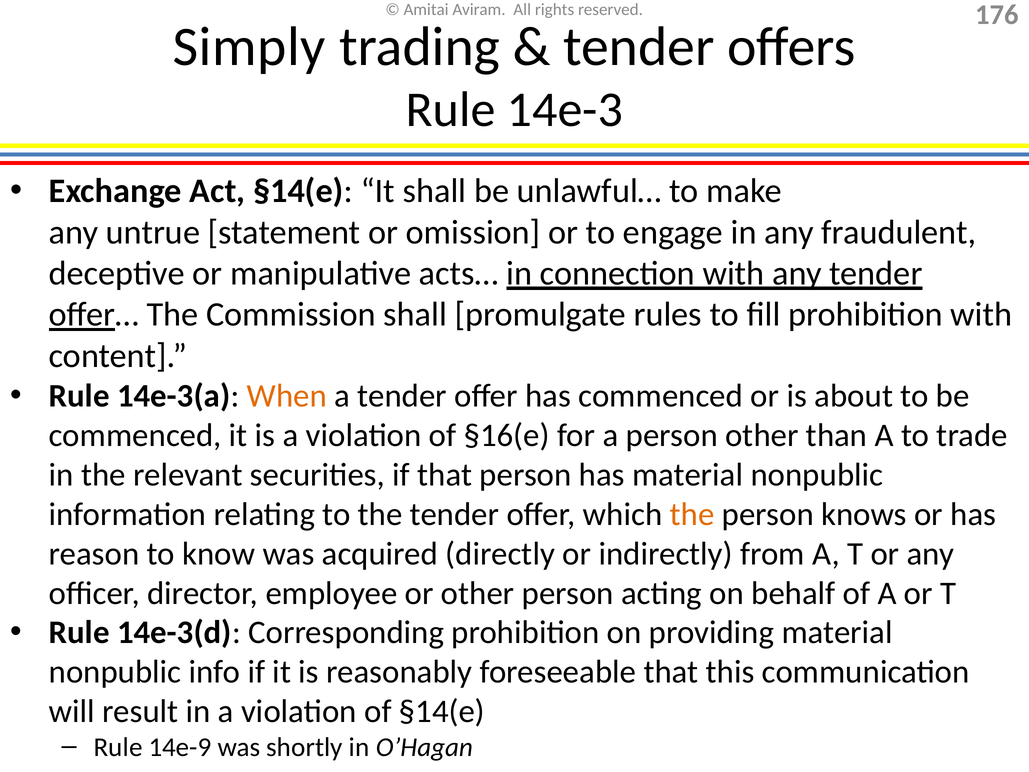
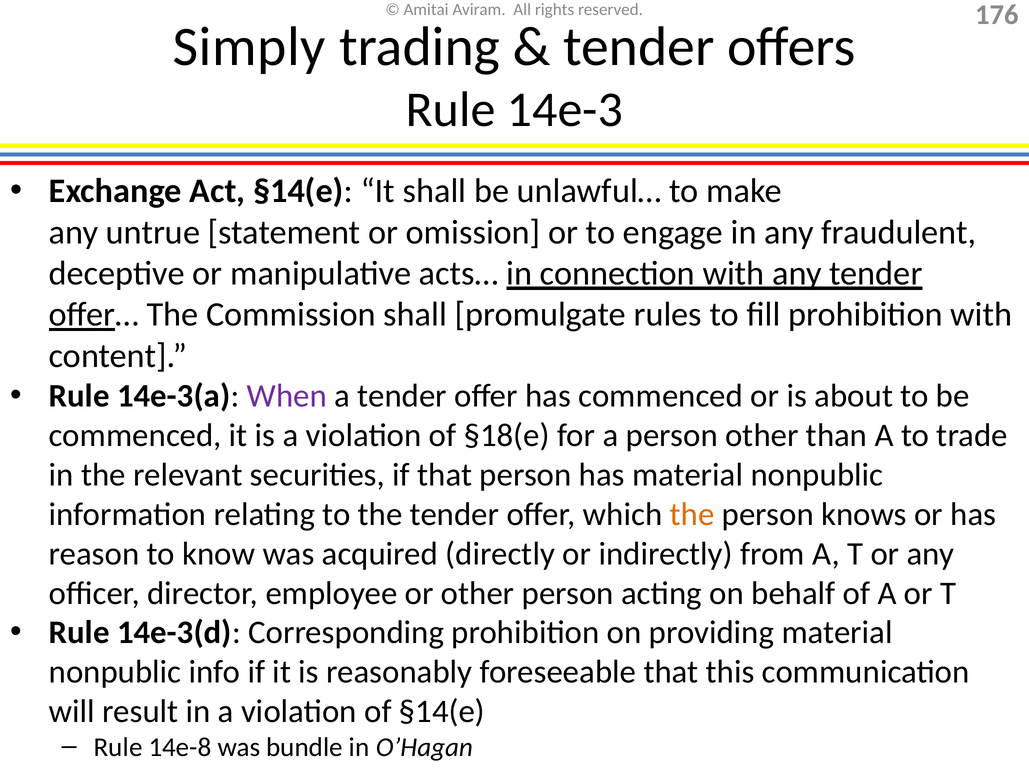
When colour: orange -> purple
§16(e: §16(e -> §18(e
14e-9: 14e-9 -> 14e-8
shortly: shortly -> bundle
